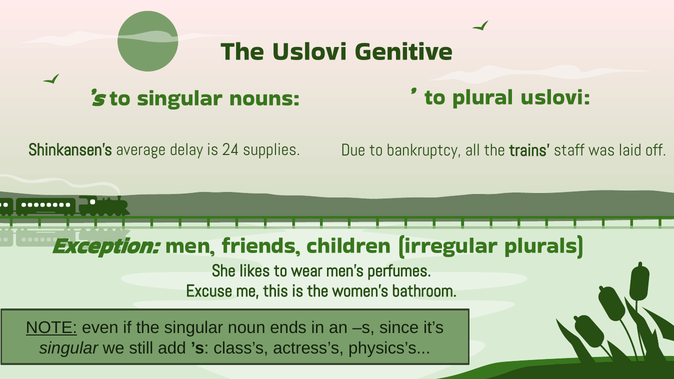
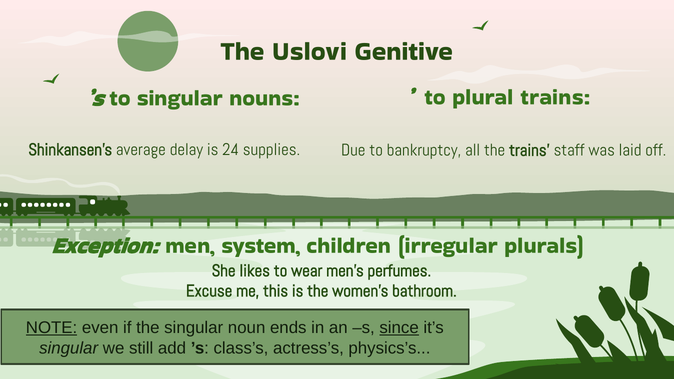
plural uslovi: uslovi -> trains
friends: friends -> system
since underline: none -> present
